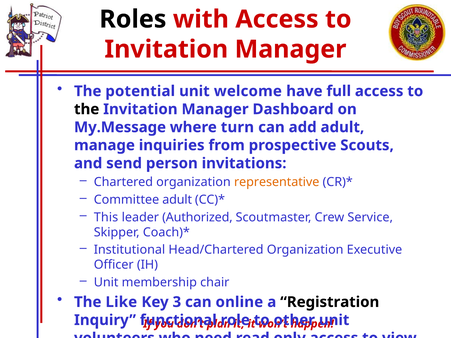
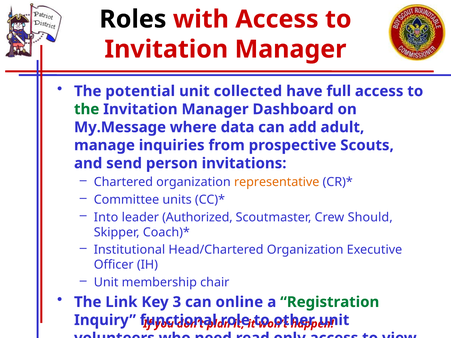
welcome: welcome -> collected
the at (87, 109) colour: black -> green
turn: turn -> data
Committee adult: adult -> units
This: This -> Into
Service: Service -> Should
Like: Like -> Link
Registration colour: black -> green
